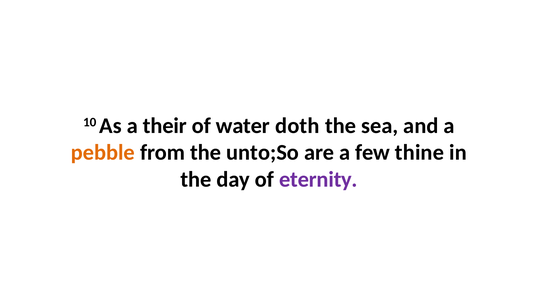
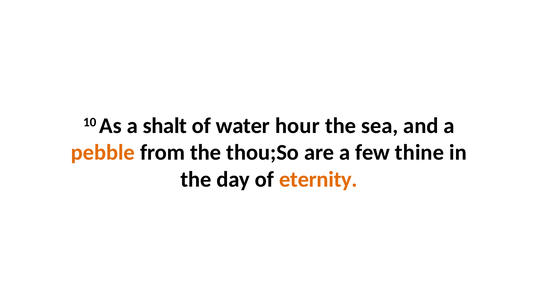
their: their -> shalt
doth: doth -> hour
unto;So: unto;So -> thou;So
eternity colour: purple -> orange
